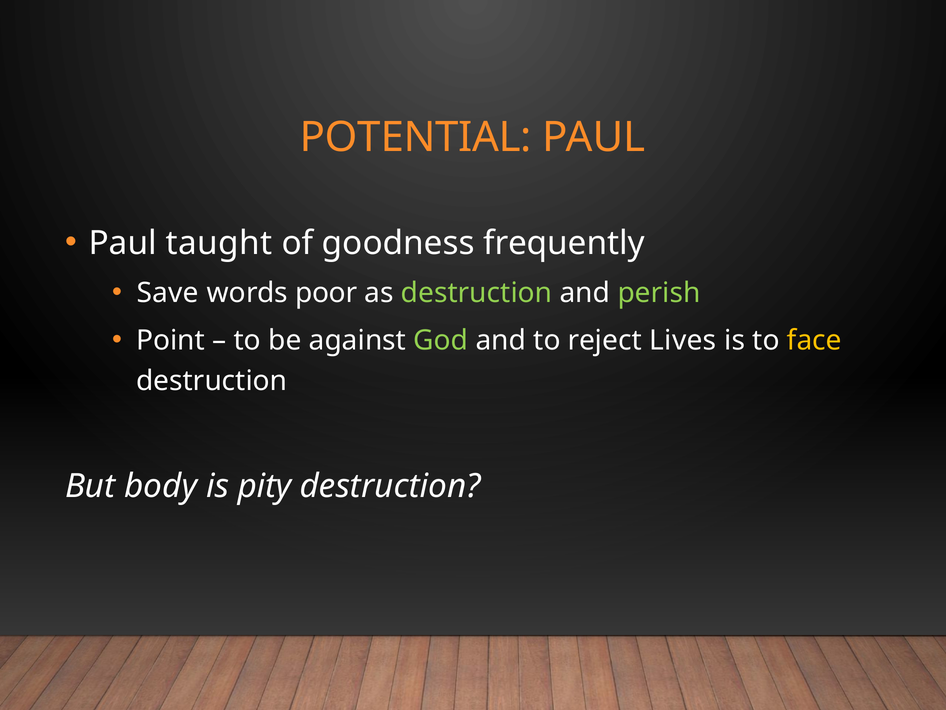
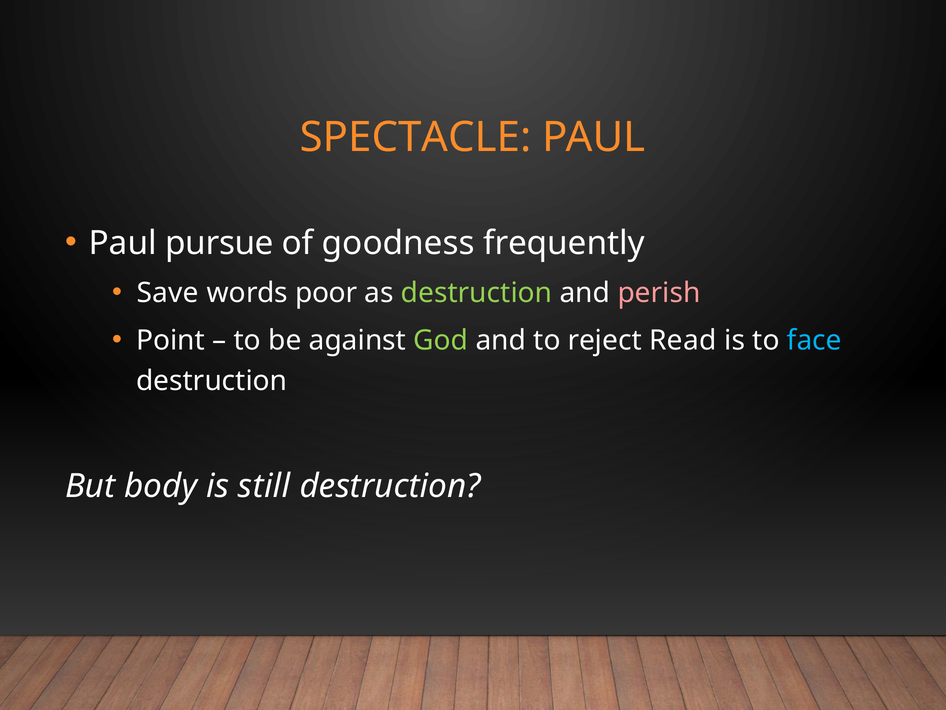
POTENTIAL: POTENTIAL -> SPECTACLE
taught: taught -> pursue
perish colour: light green -> pink
Lives: Lives -> Read
face colour: yellow -> light blue
pity: pity -> still
